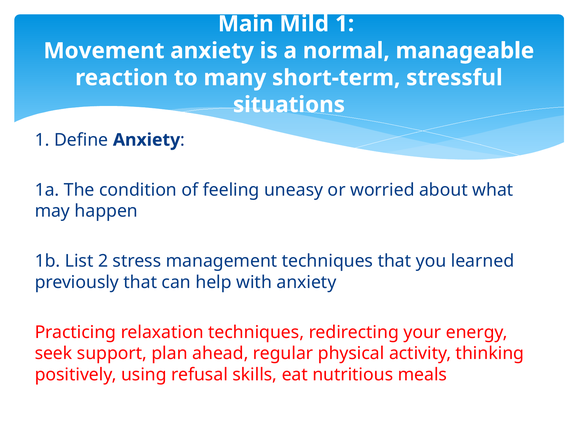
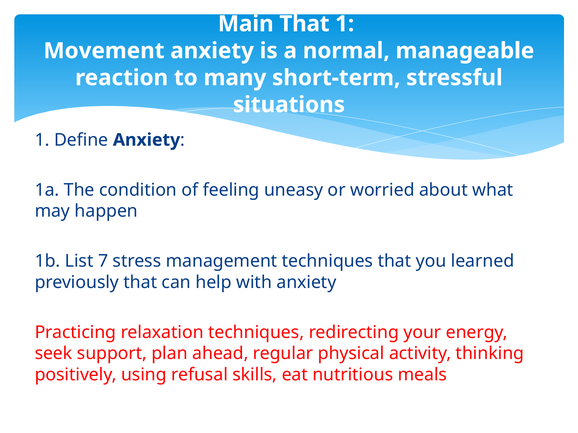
Main Mild: Mild -> That
2: 2 -> 7
